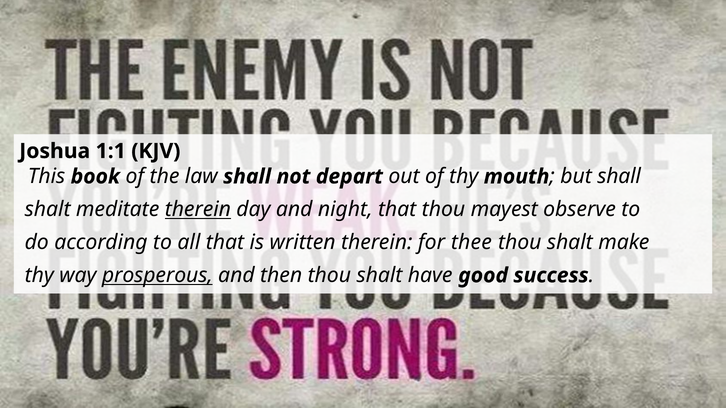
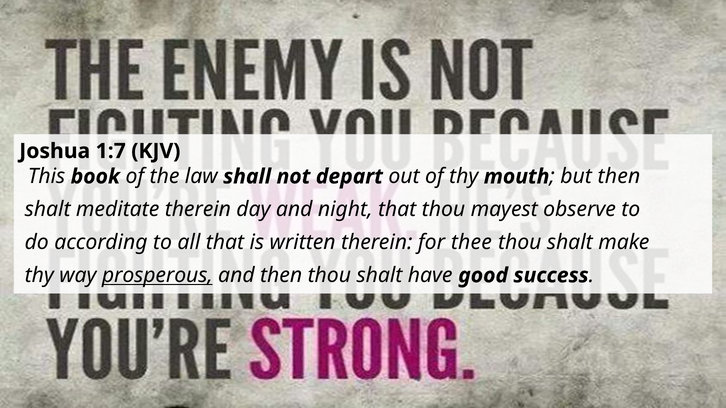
1:1: 1:1 -> 1:7
but shall: shall -> then
therein at (198, 210) underline: present -> none
